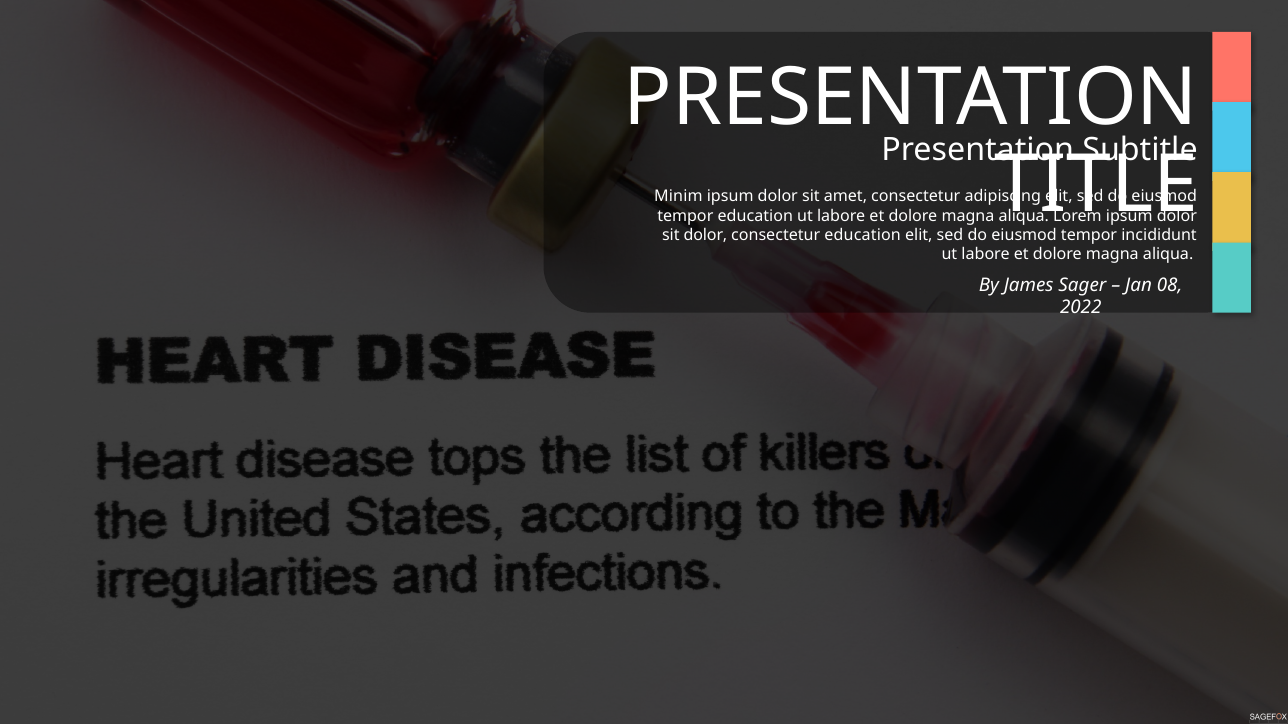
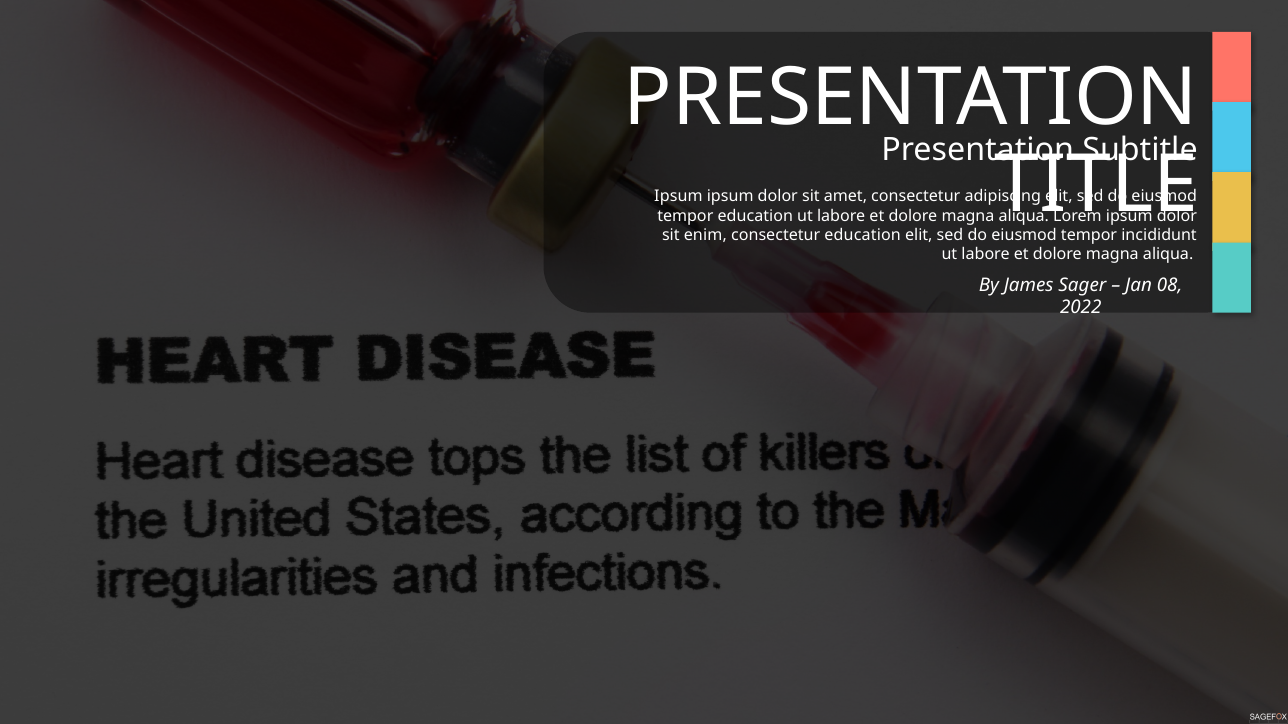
Minim at (678, 197): Minim -> Ipsum
sit dolor: dolor -> enim
